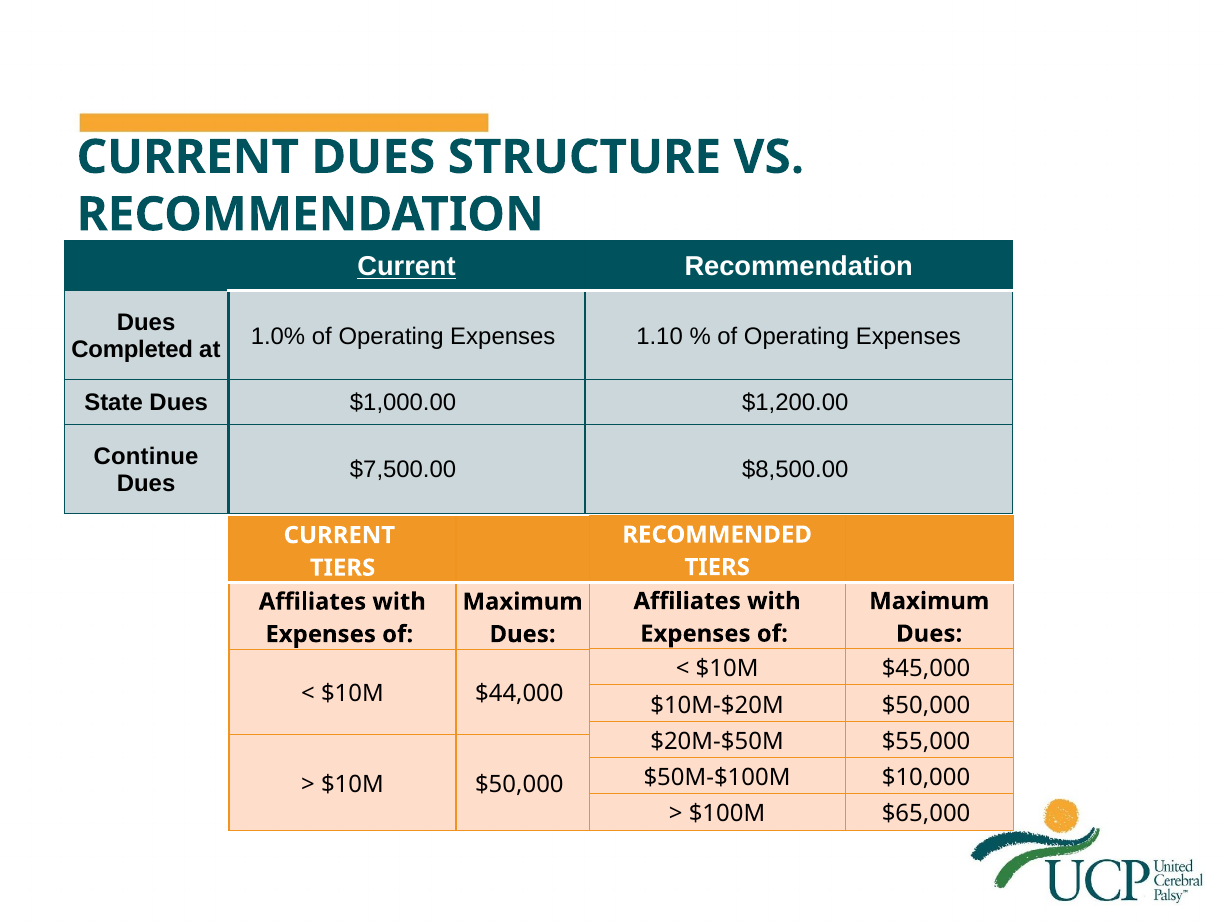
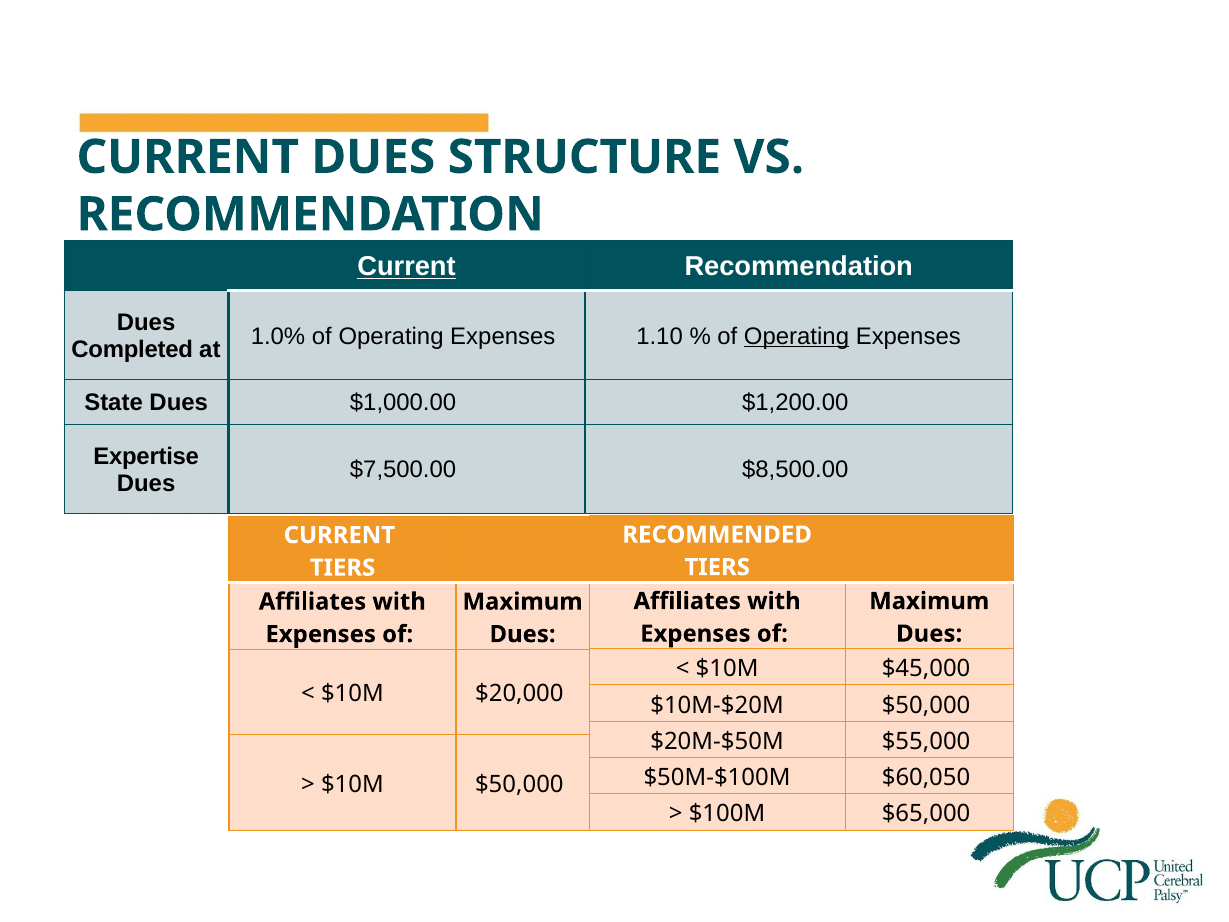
Operating at (797, 336) underline: none -> present
Continue: Continue -> Expertise
$44,000: $44,000 -> $20,000
$10,000: $10,000 -> $60,050
